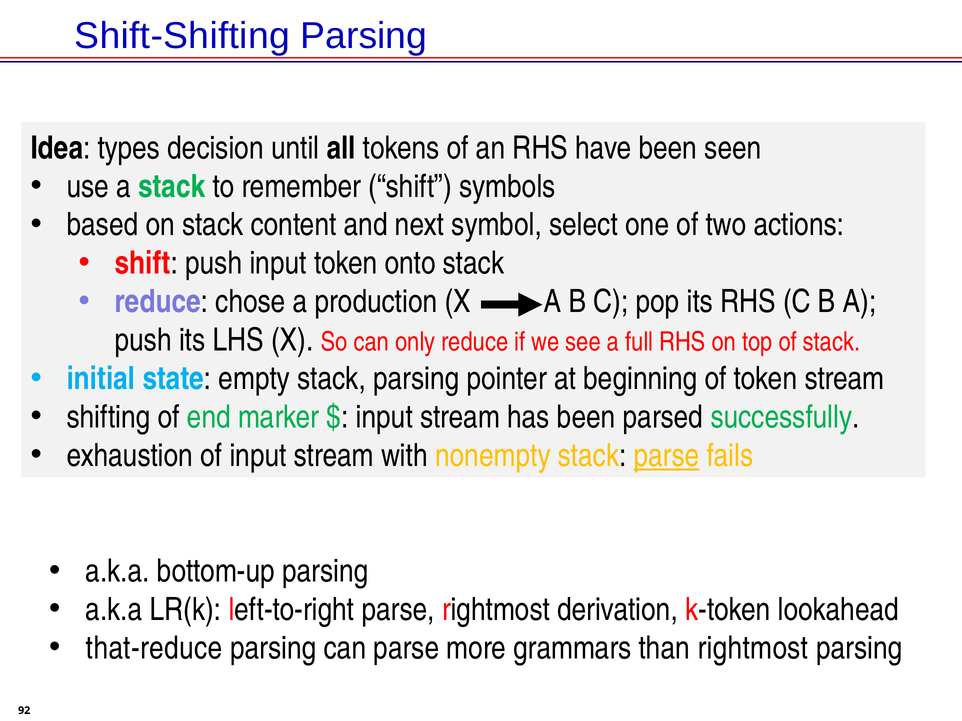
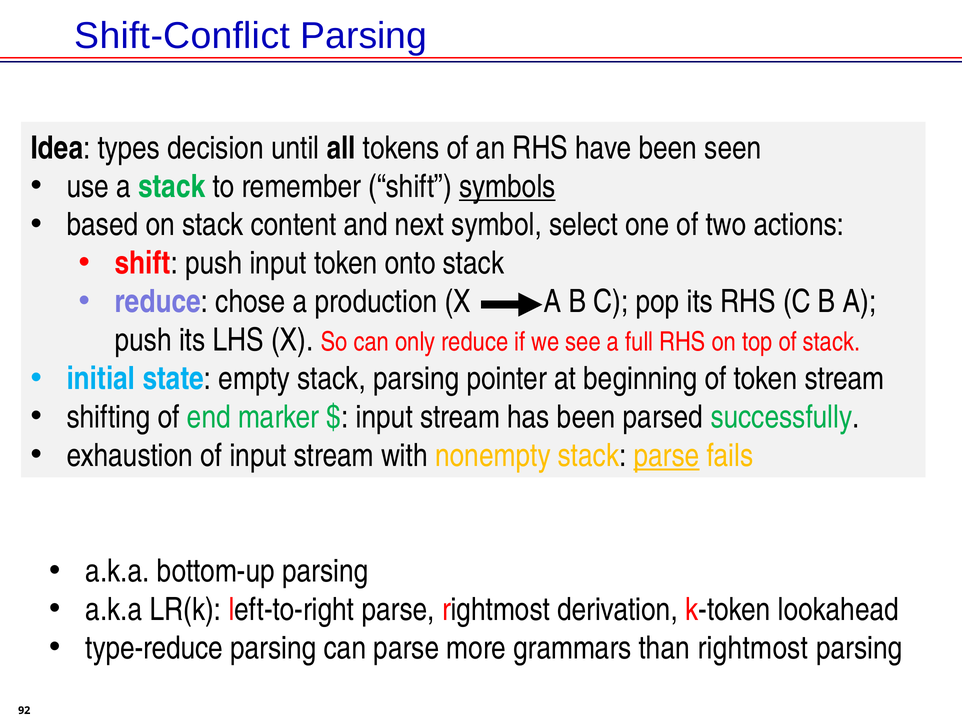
Shift-Shifting: Shift-Shifting -> Shift-Conflict
symbols underline: none -> present
that-reduce: that-reduce -> type-reduce
